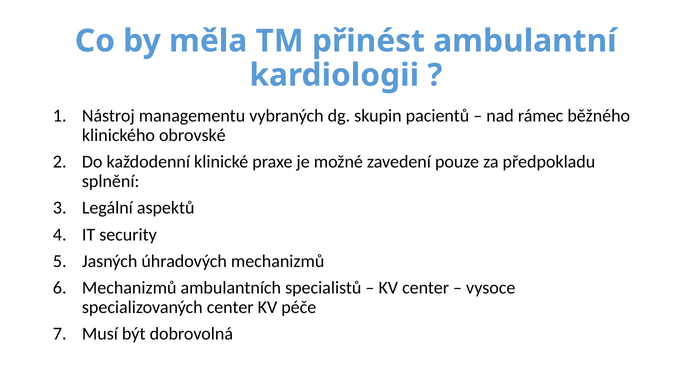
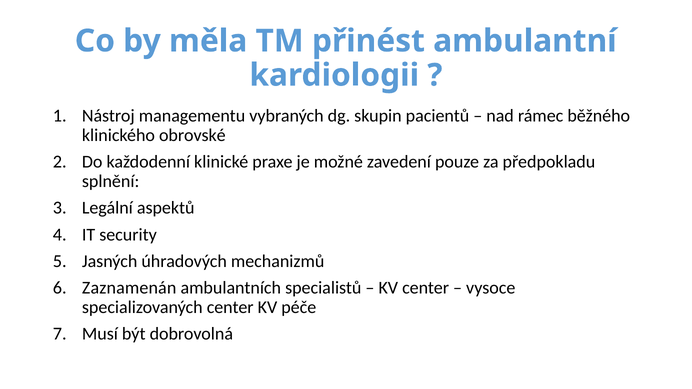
Mechanizmů at (129, 288): Mechanizmů -> Zaznamenán
